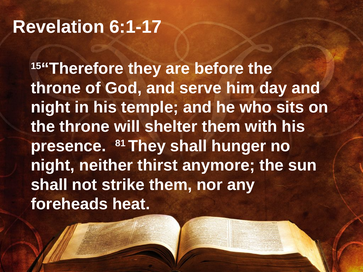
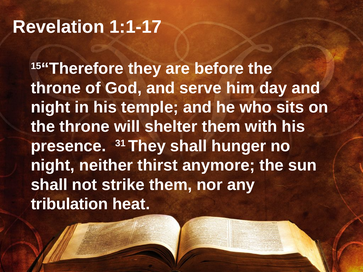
6:1-17: 6:1-17 -> 1:1-17
81: 81 -> 31
foreheads: foreheads -> tribulation
